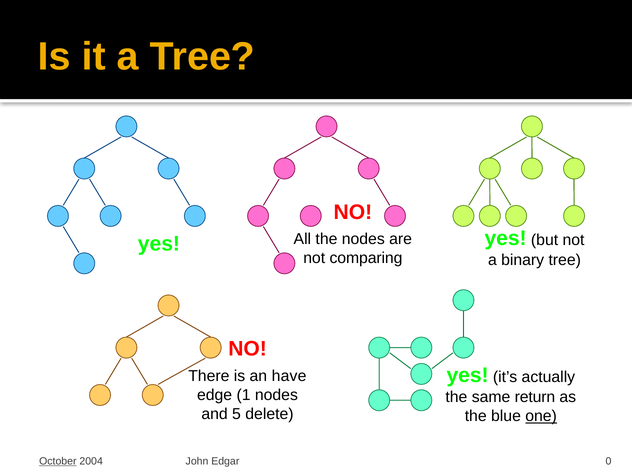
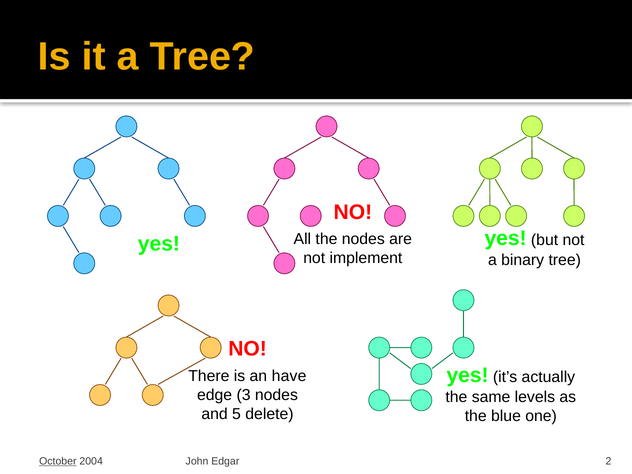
comparing: comparing -> implement
1: 1 -> 3
return: return -> levels
one underline: present -> none
0: 0 -> 2
